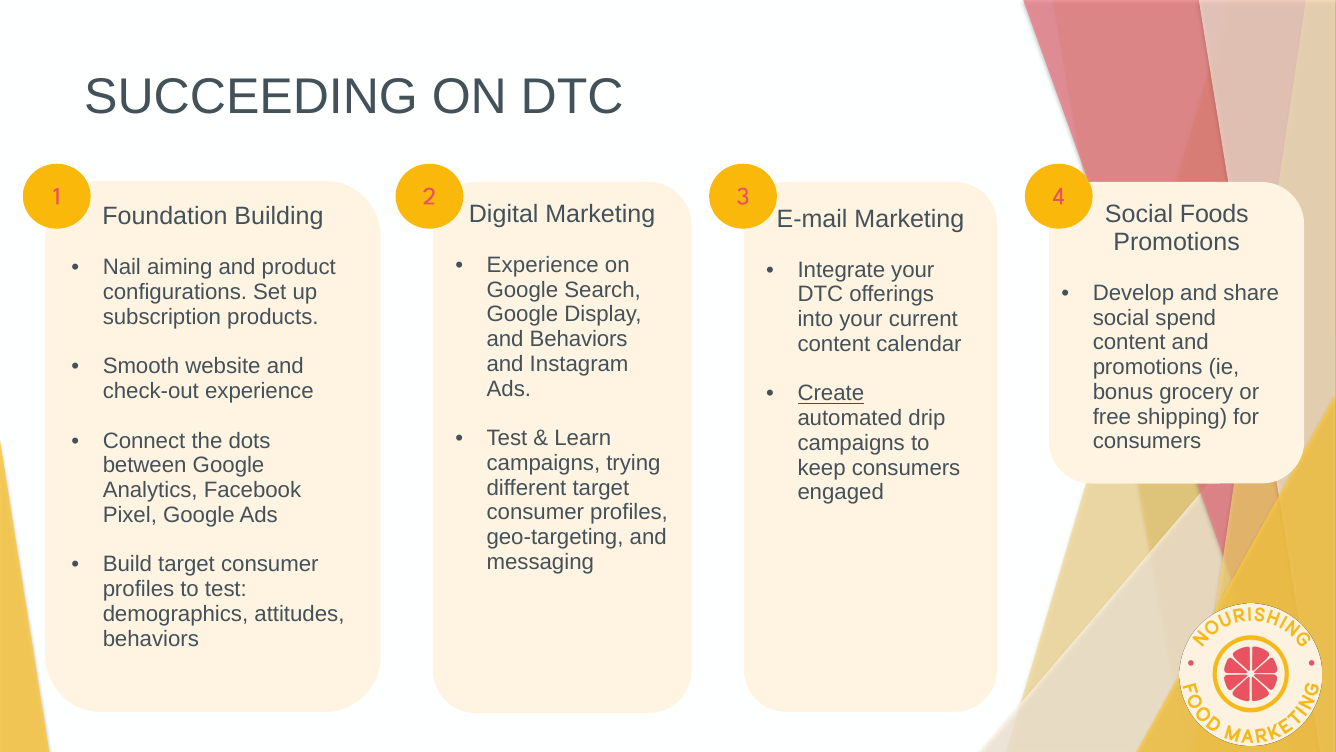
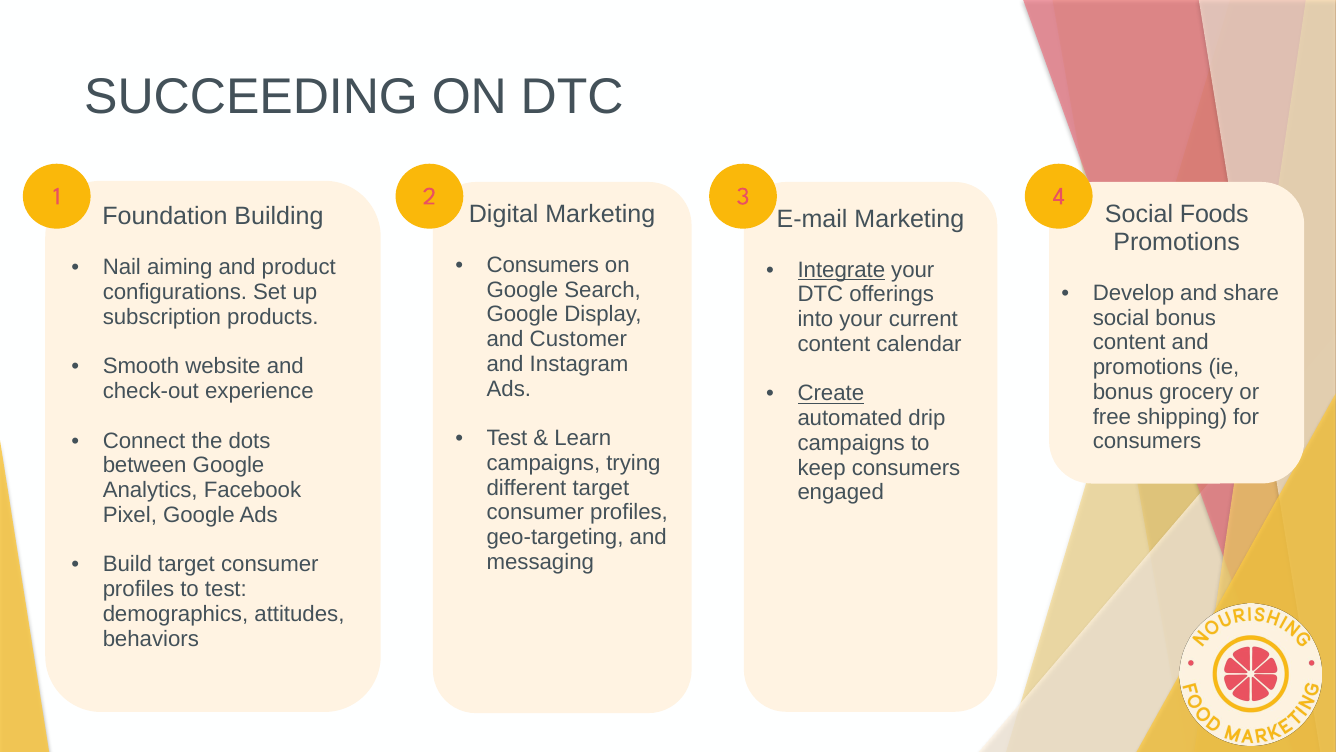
Experience at (543, 265): Experience -> Consumers
Integrate underline: none -> present
social spend: spend -> bonus
and Behaviors: Behaviors -> Customer
